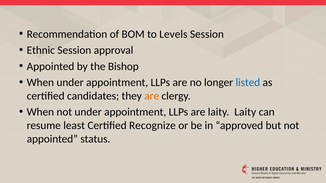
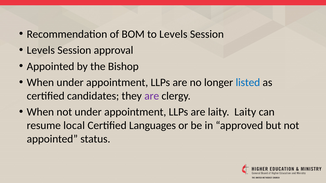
Ethnic at (41, 50): Ethnic -> Levels
are at (152, 96) colour: orange -> purple
least: least -> local
Recognize: Recognize -> Languages
